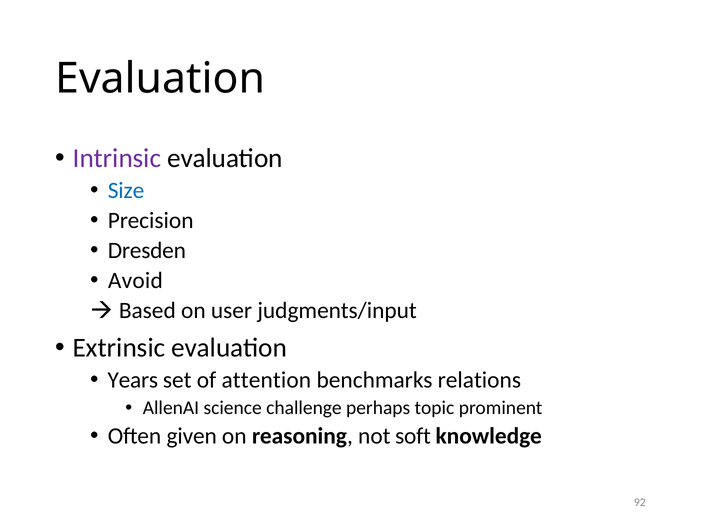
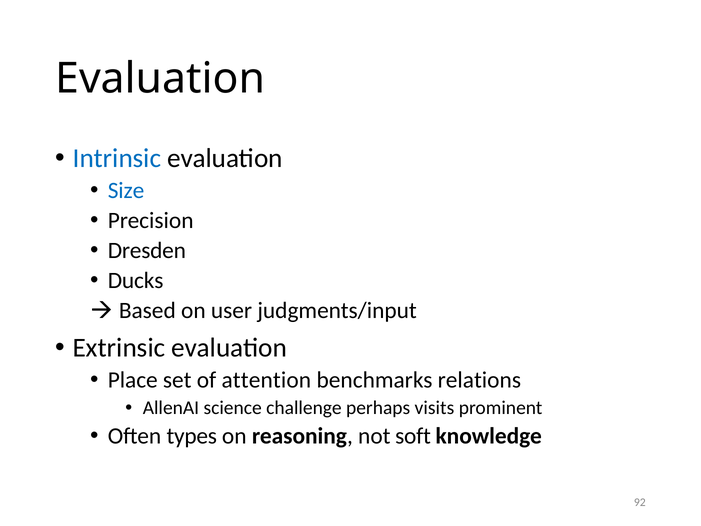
Intrinsic colour: purple -> blue
Avoid: Avoid -> Ducks
Years: Years -> Place
topic: topic -> visits
given: given -> types
